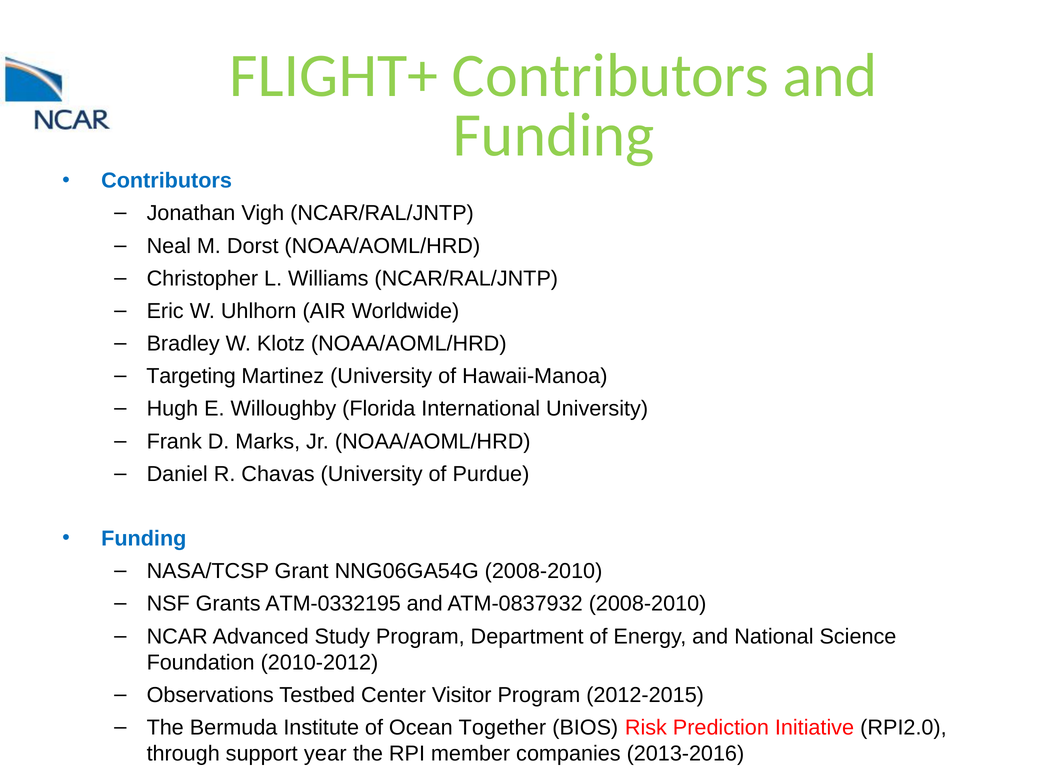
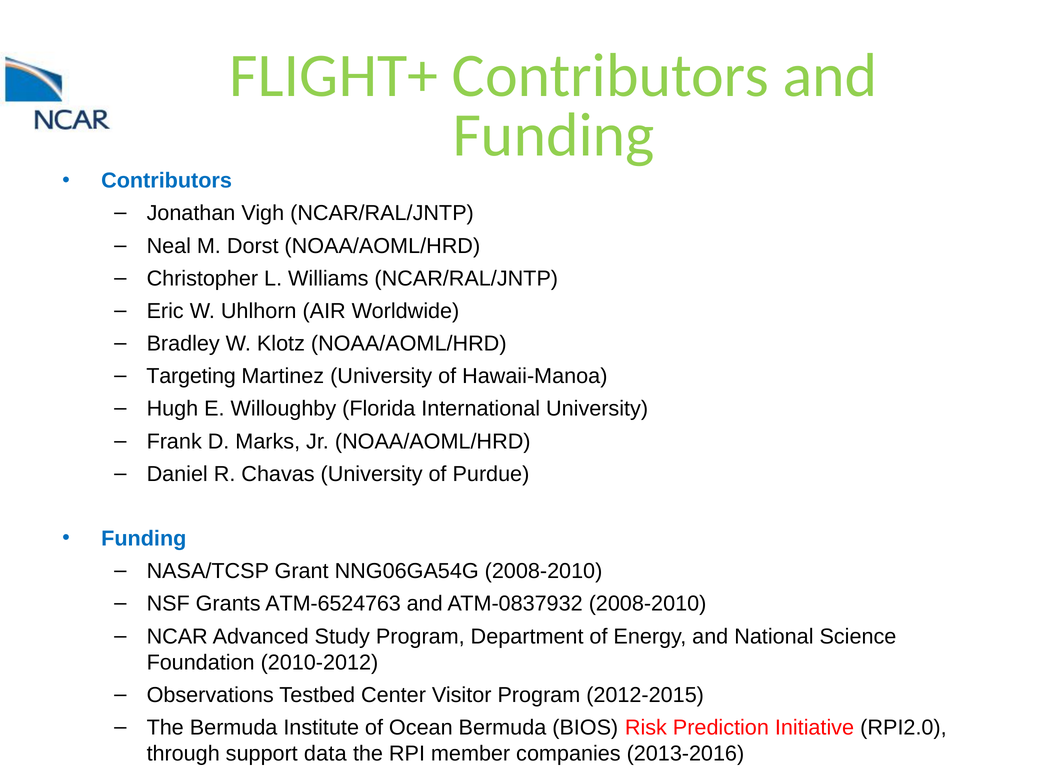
ATM-0332195: ATM-0332195 -> ATM-6524763
Ocean Together: Together -> Bermuda
year: year -> data
